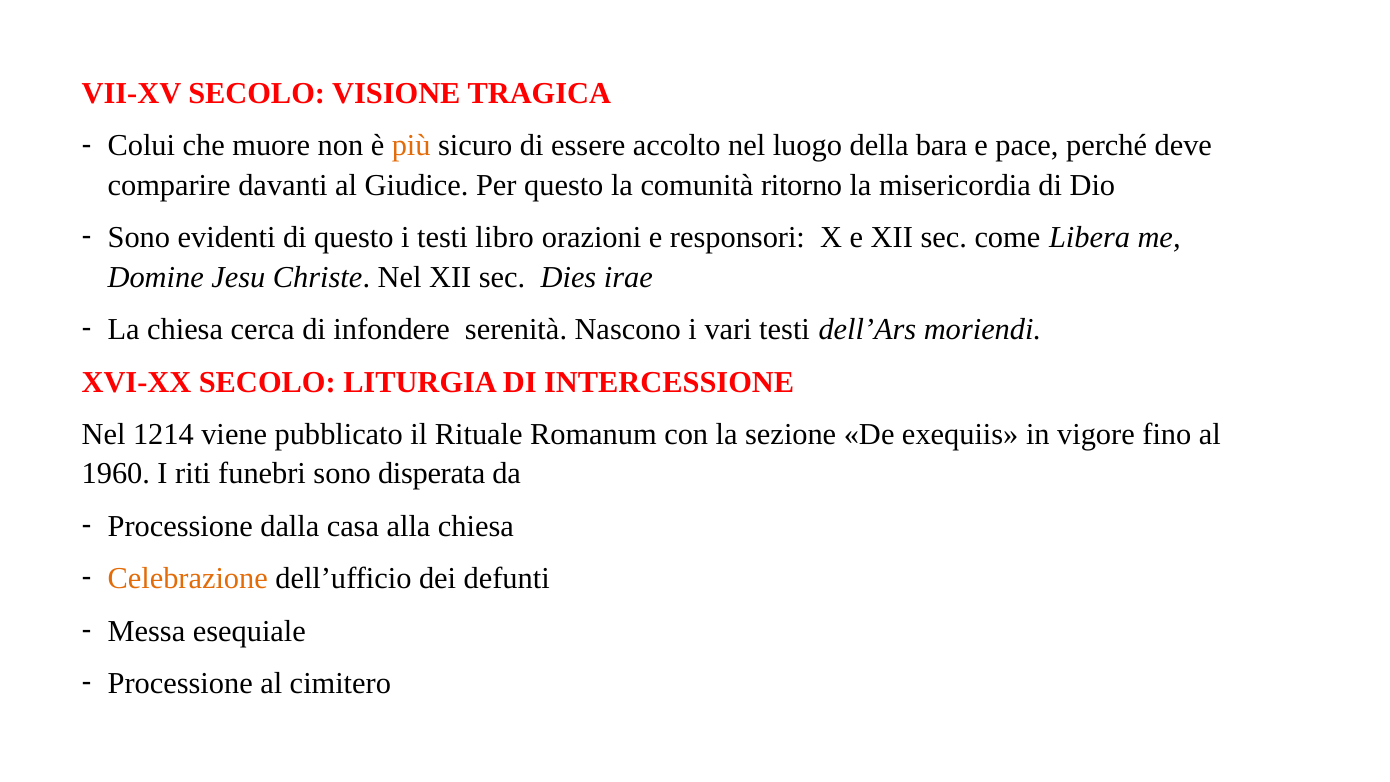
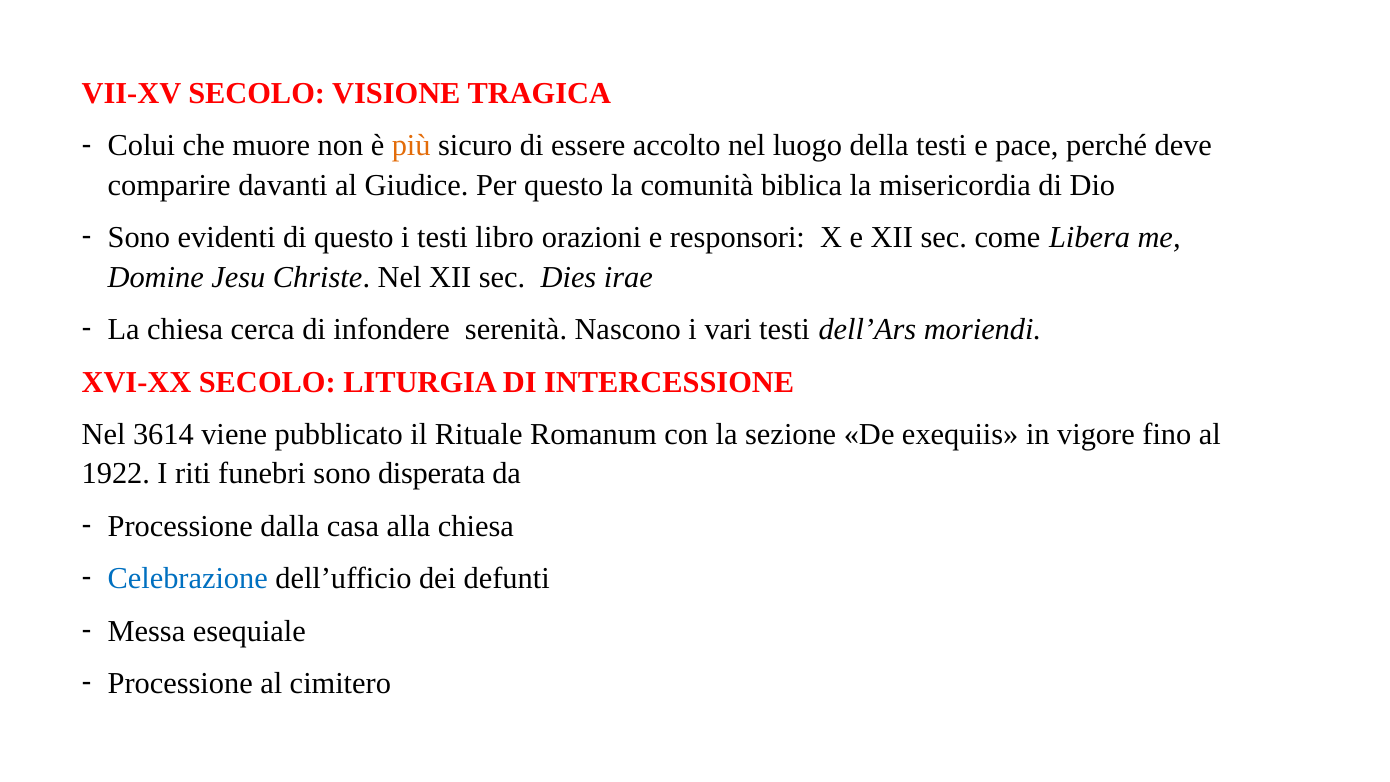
della bara: bara -> testi
ritorno: ritorno -> biblica
1214: 1214 -> 3614
1960: 1960 -> 1922
Celebrazione colour: orange -> blue
